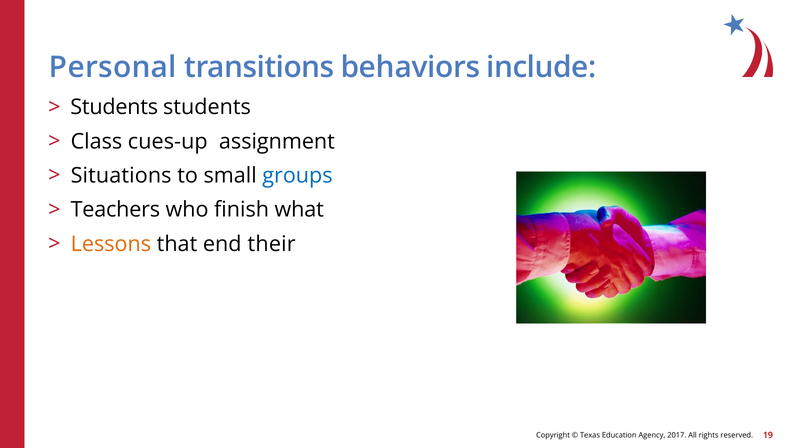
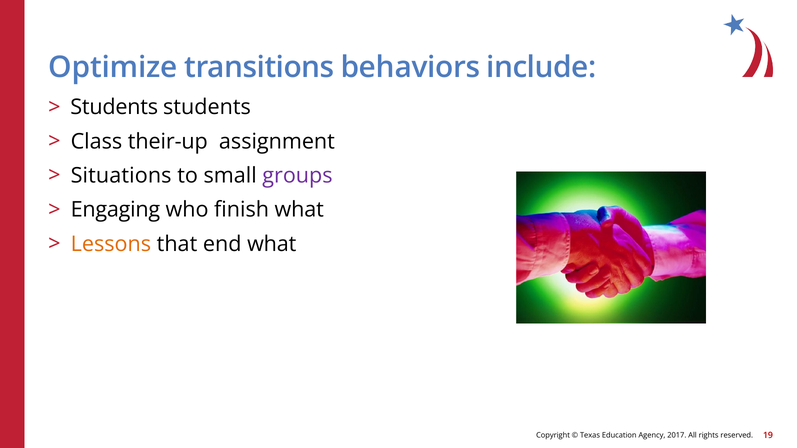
Personal: Personal -> Optimize
cues-up: cues-up -> their-up
groups colour: blue -> purple
Teachers: Teachers -> Engaging
end their: their -> what
